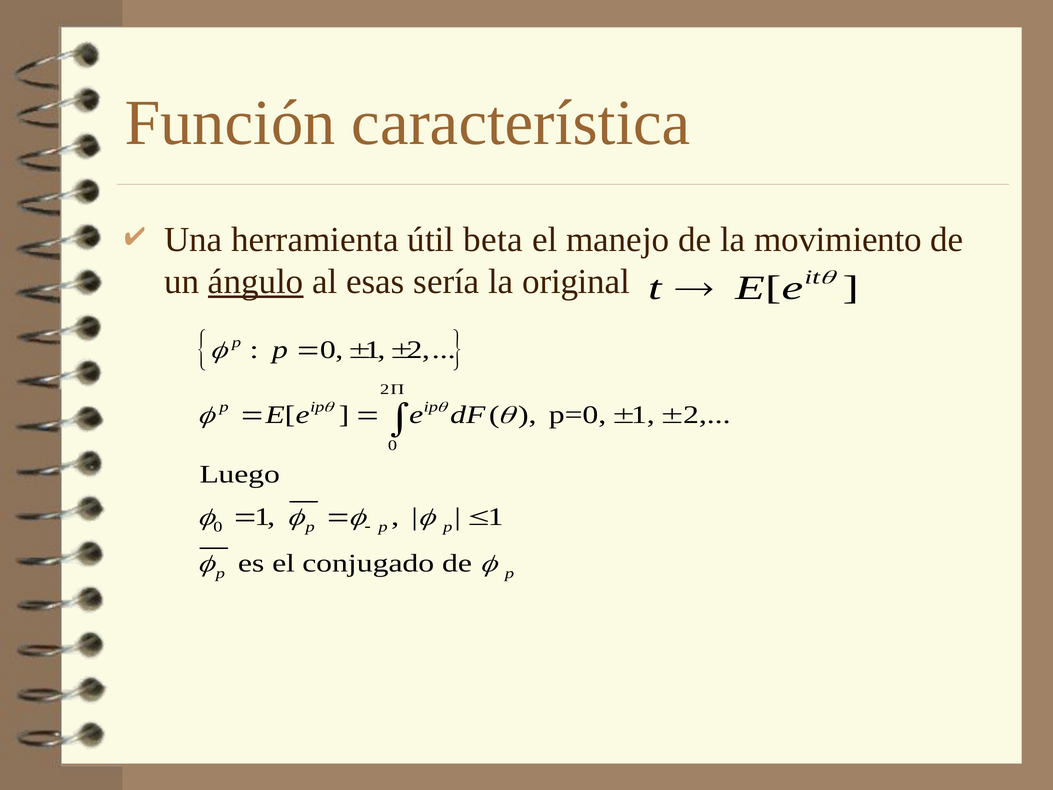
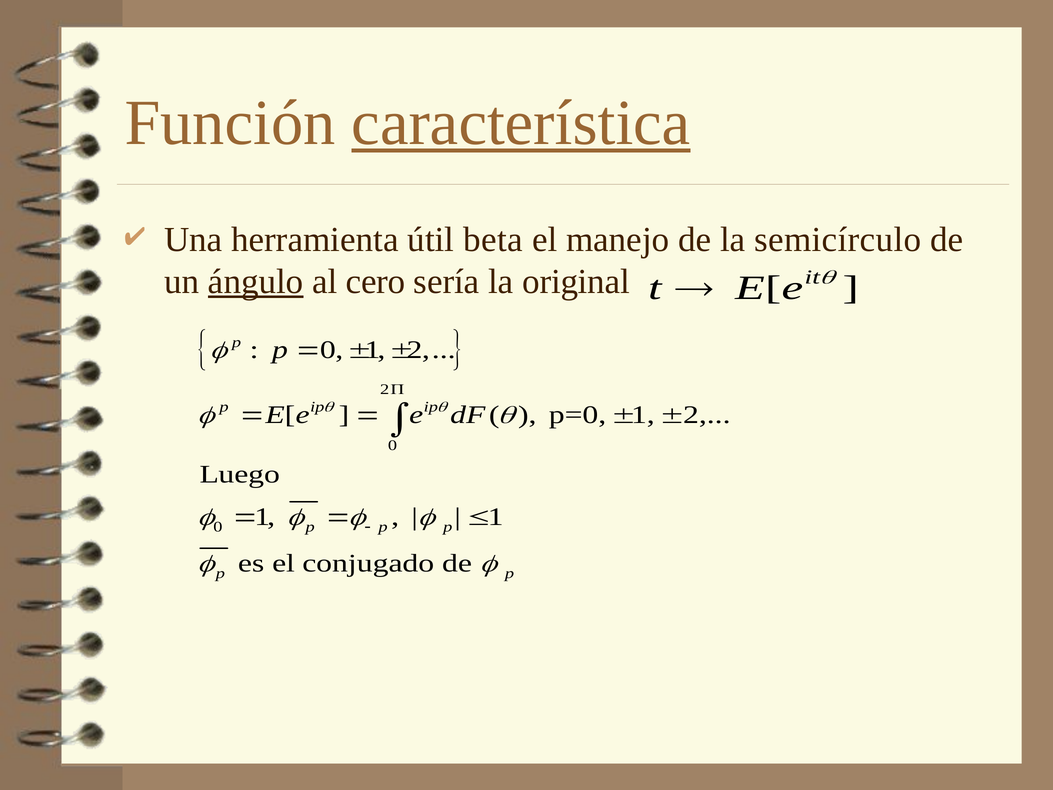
característica underline: none -> present
movimiento: movimiento -> semicírculo
esas: esas -> cero
